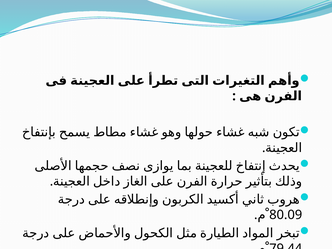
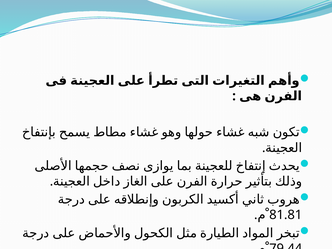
80.09: 80.09 -> 81.81
